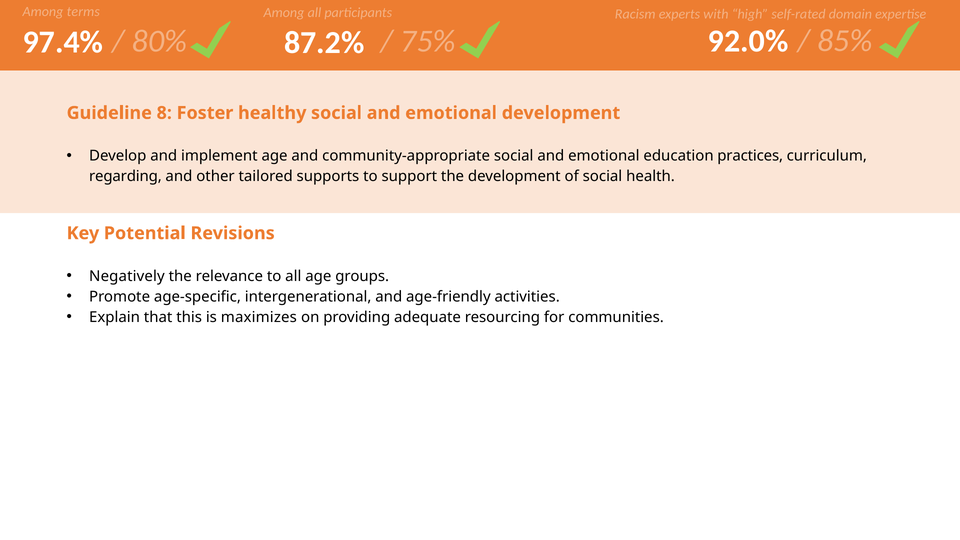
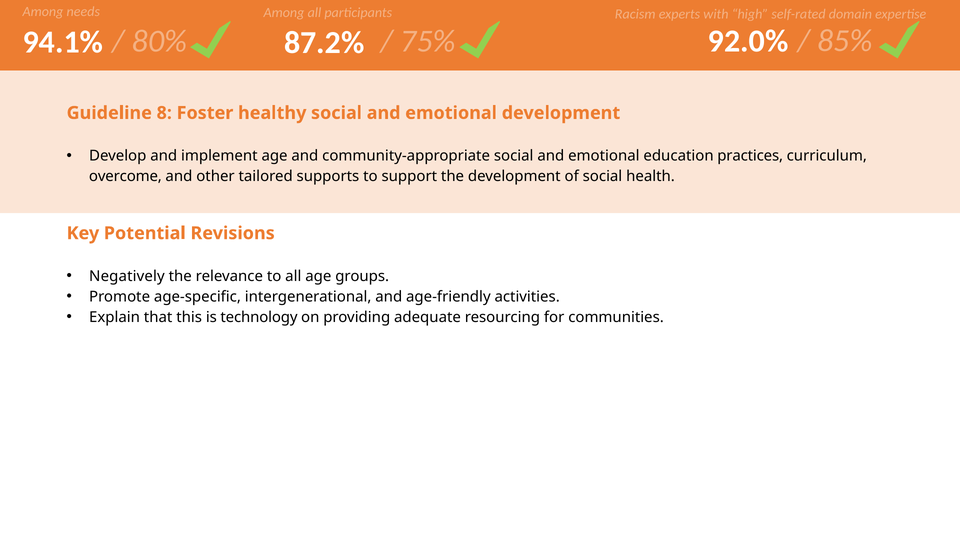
terms: terms -> needs
97.4%: 97.4% -> 94.1%
regarding: regarding -> overcome
maximizes: maximizes -> technology
